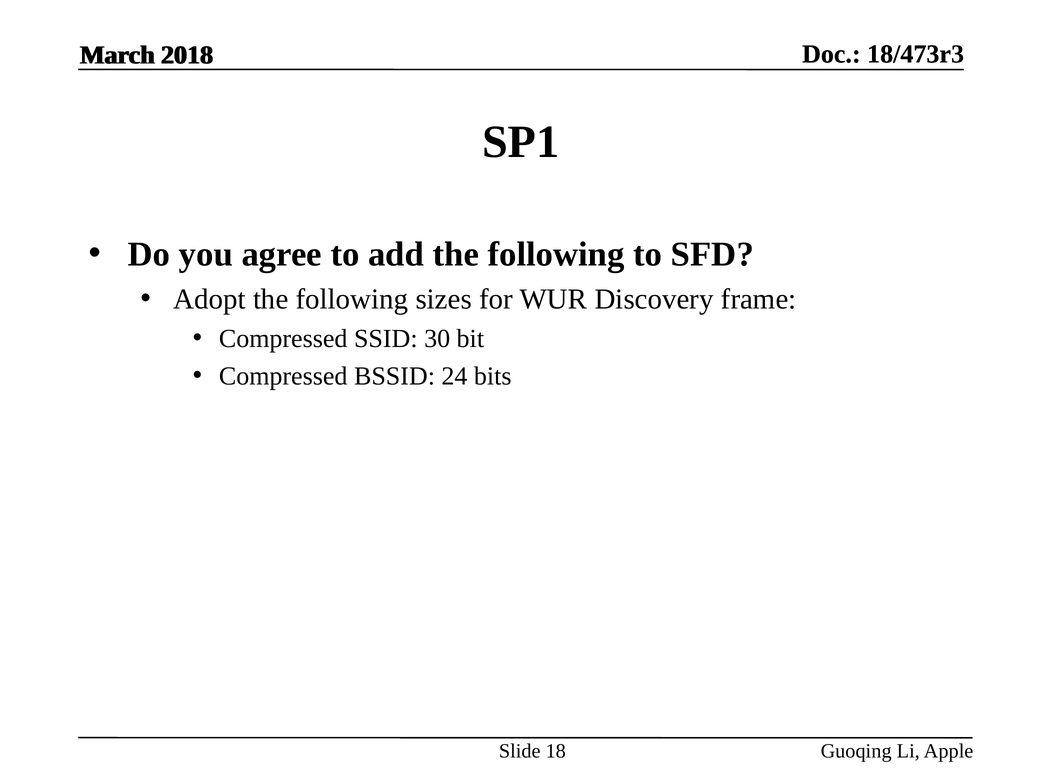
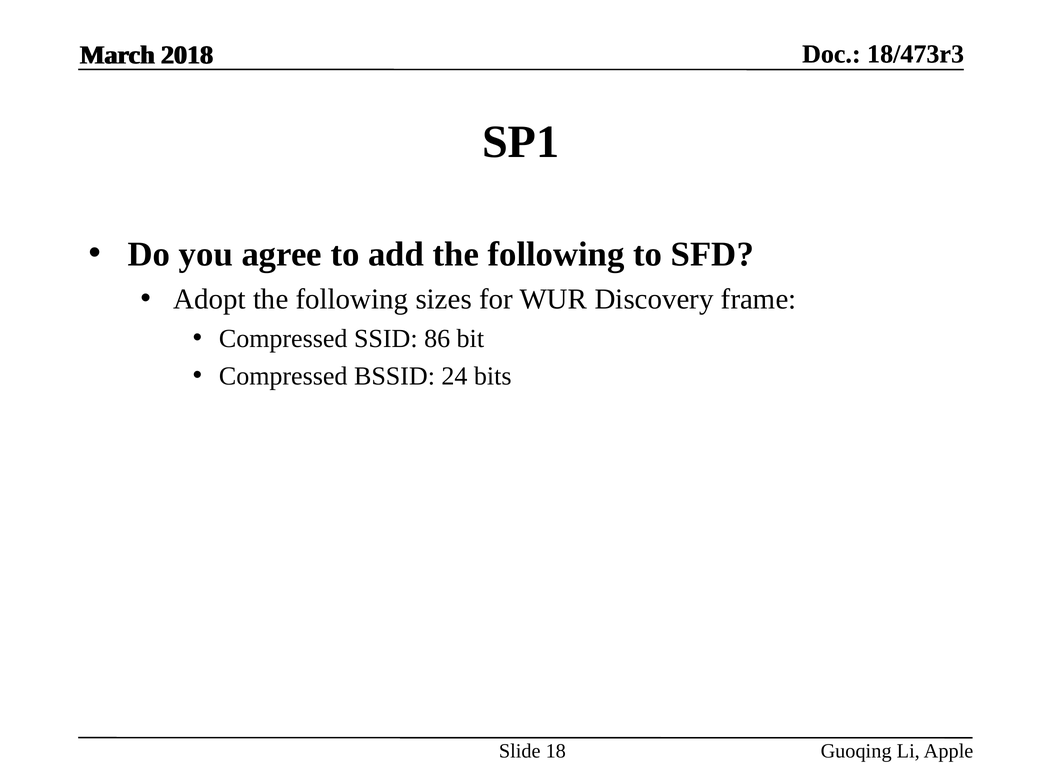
30: 30 -> 86
